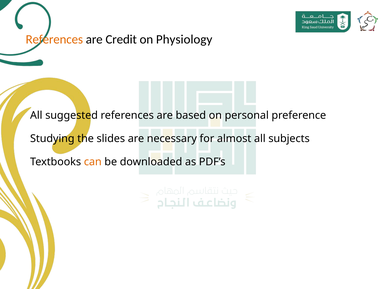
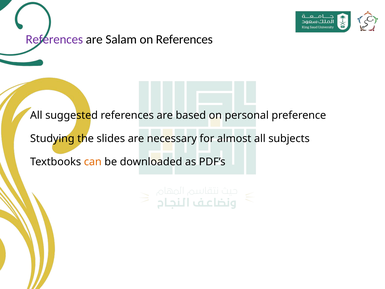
References at (54, 39) colour: orange -> purple
Credit: Credit -> Salam
on Physiology: Physiology -> References
